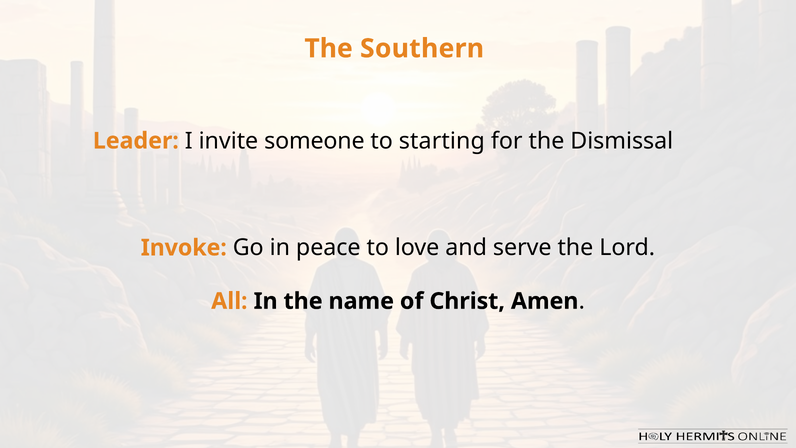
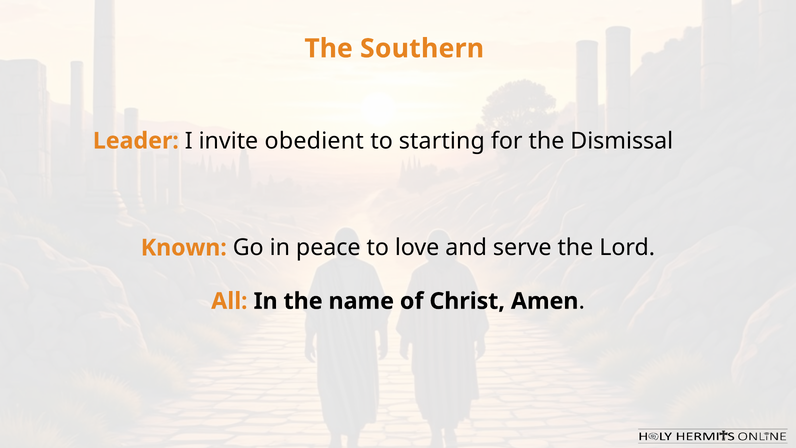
someone: someone -> obedient
Invoke: Invoke -> Known
